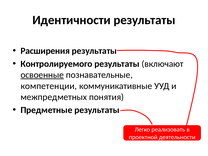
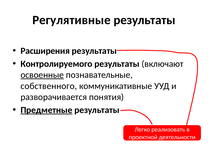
Идентичности: Идентичности -> Регулятивные
компетенции: компетенции -> собственного
межпредметных: межпредметных -> разворачивается
Предметные underline: none -> present
